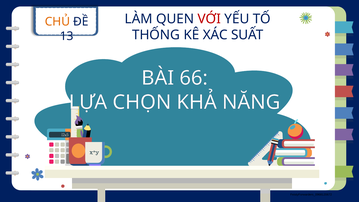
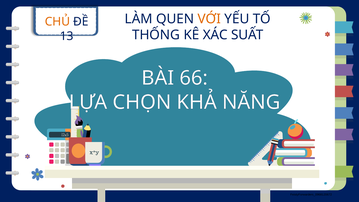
VỚI colour: red -> orange
